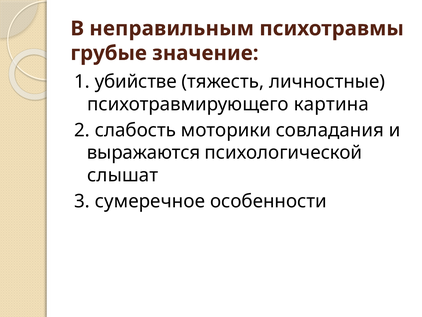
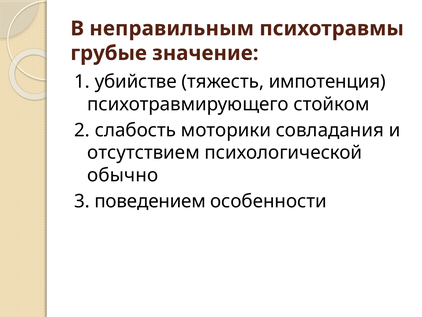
личностные: личностные -> импотенция
картина: картина -> стойком
выражаются: выражаются -> отсутствием
слышат: слышат -> обычно
сумеречное: сумеречное -> поведением
